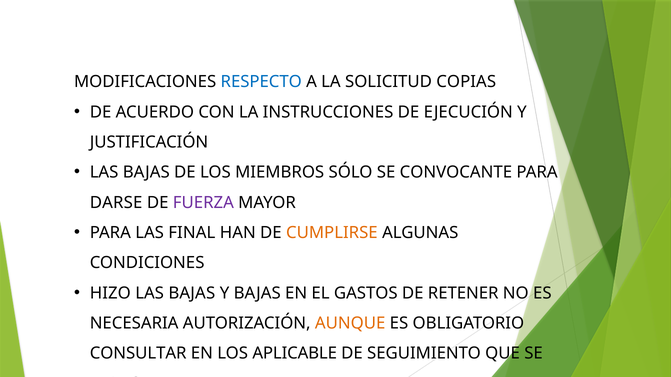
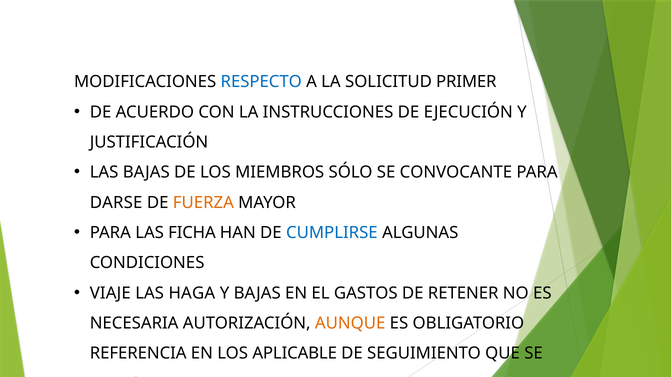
COPIAS: COPIAS -> PRIMER
FUERZA colour: purple -> orange
FINAL: FINAL -> FICHA
CUMPLIRSE colour: orange -> blue
HIZO: HIZO -> VIAJE
BAJAS at (192, 293): BAJAS -> HAGA
CONSULTAR: CONSULTAR -> REFERENCIA
